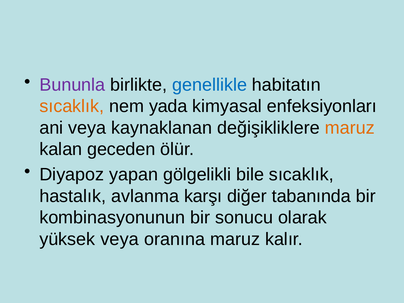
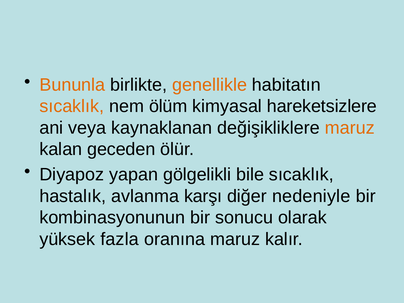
Bununla colour: purple -> orange
genellikle colour: blue -> orange
yada: yada -> ölüm
enfeksiyonları: enfeksiyonları -> hareketsizlere
tabanında: tabanında -> nedeniyle
yüksek veya: veya -> fazla
